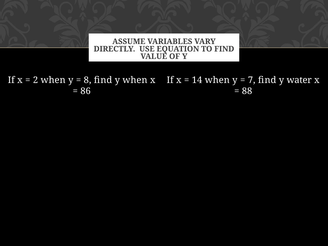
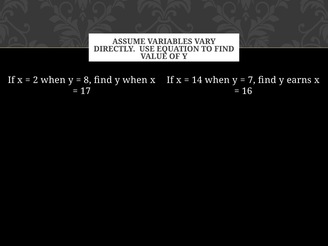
water: water -> earns
86: 86 -> 17
88: 88 -> 16
